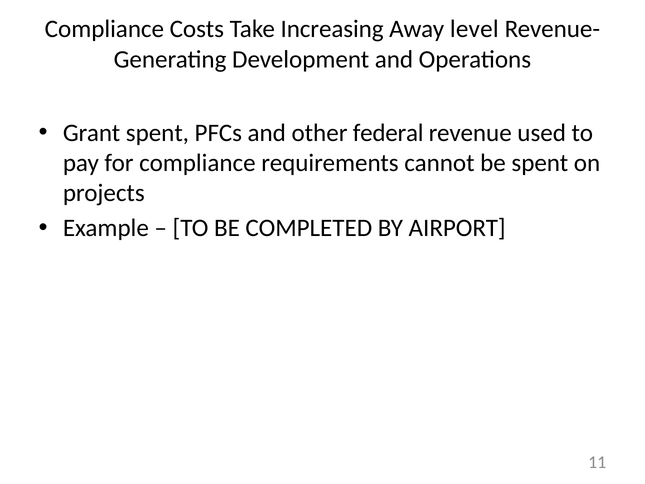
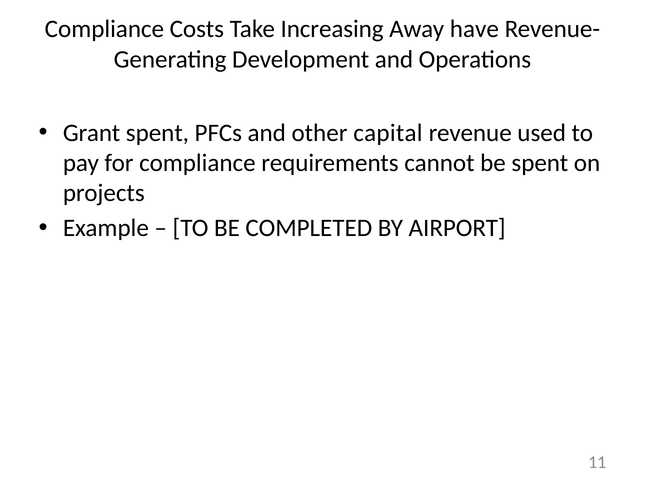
level: level -> have
federal: federal -> capital
